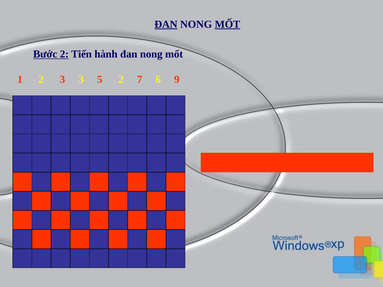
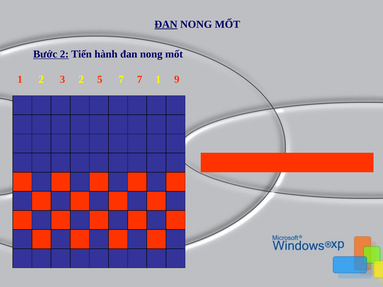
MỐT at (227, 24) underline: present -> none
3 3: 3 -> 2
5 2: 2 -> 7
7 6: 6 -> 1
